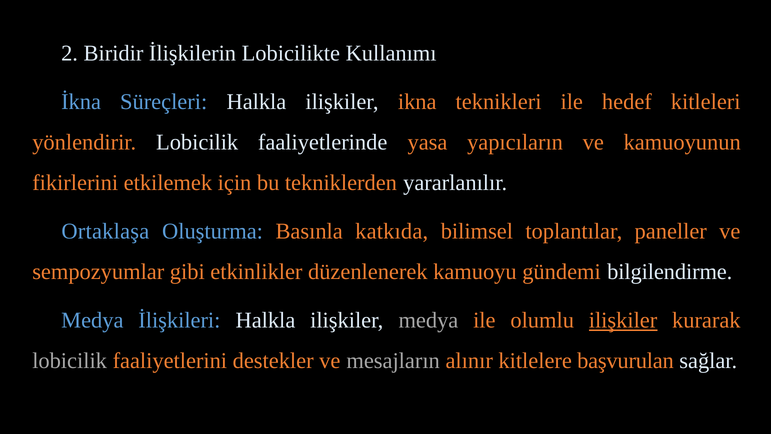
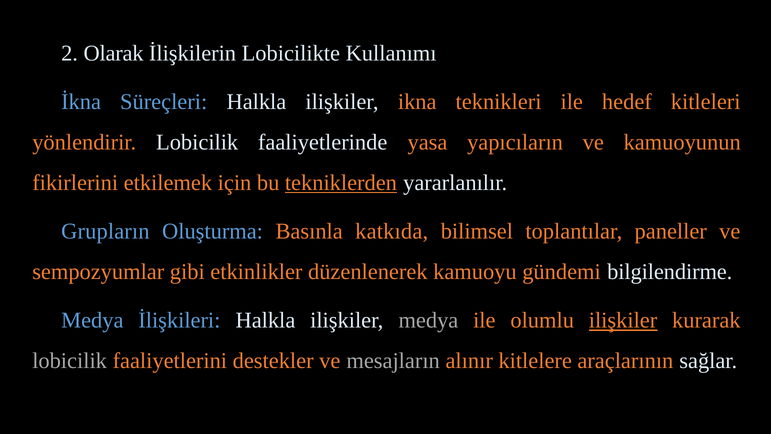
Biridir: Biridir -> Olarak
tekniklerden underline: none -> present
Ortaklaşa: Ortaklaşa -> Grupların
başvurulan: başvurulan -> araçlarının
